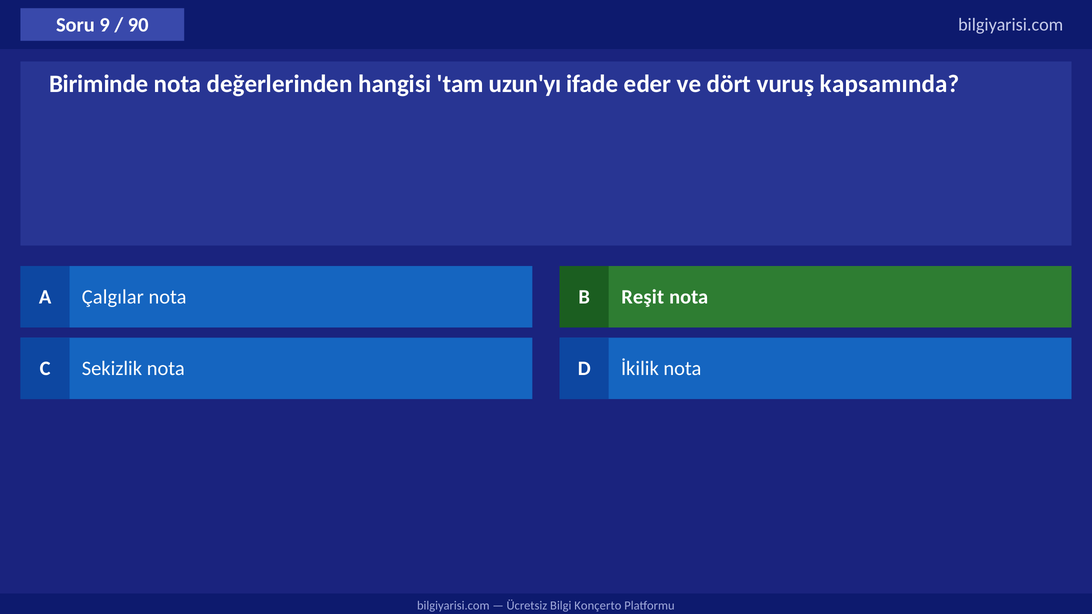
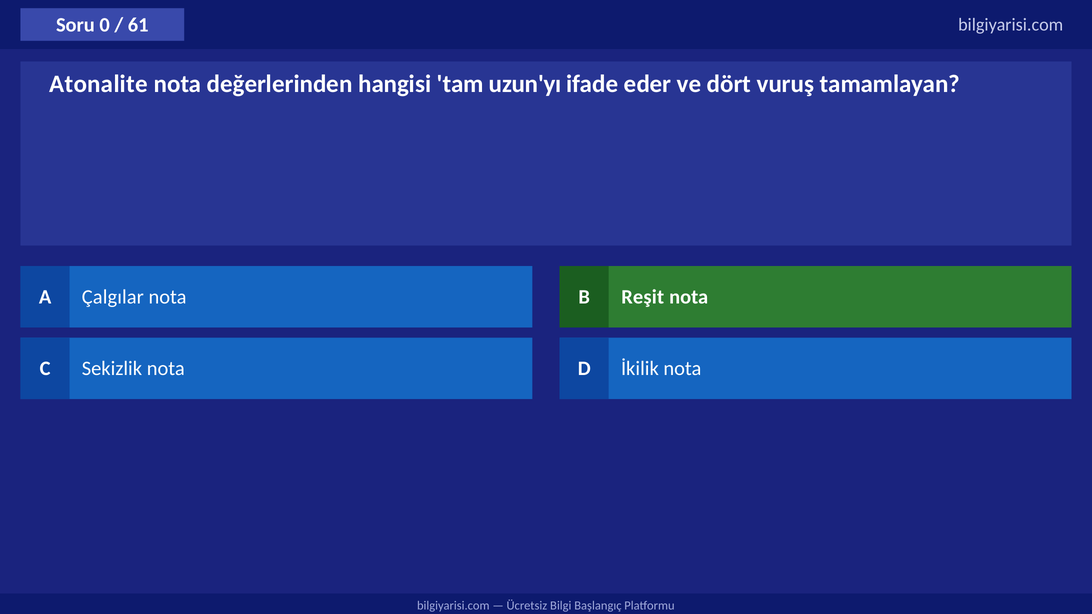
9: 9 -> 0
90: 90 -> 61
Biriminde: Biriminde -> Atonalite
kapsamında: kapsamında -> tamamlayan
Konçerto: Konçerto -> Başlangıç
